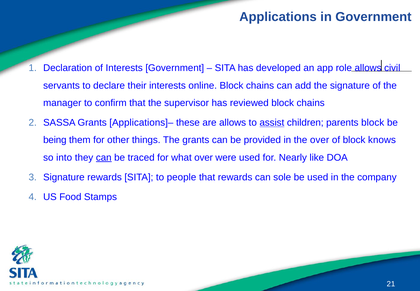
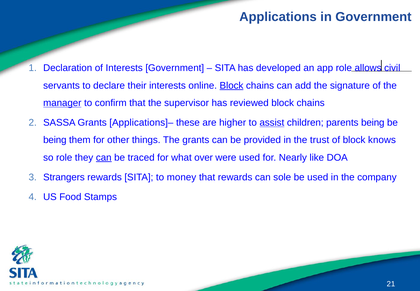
Block at (232, 85) underline: none -> present
manager underline: none -> present
are allows: allows -> higher
parents block: block -> being
the over: over -> trust
so into: into -> role
Signature at (64, 177): Signature -> Strangers
people: people -> money
